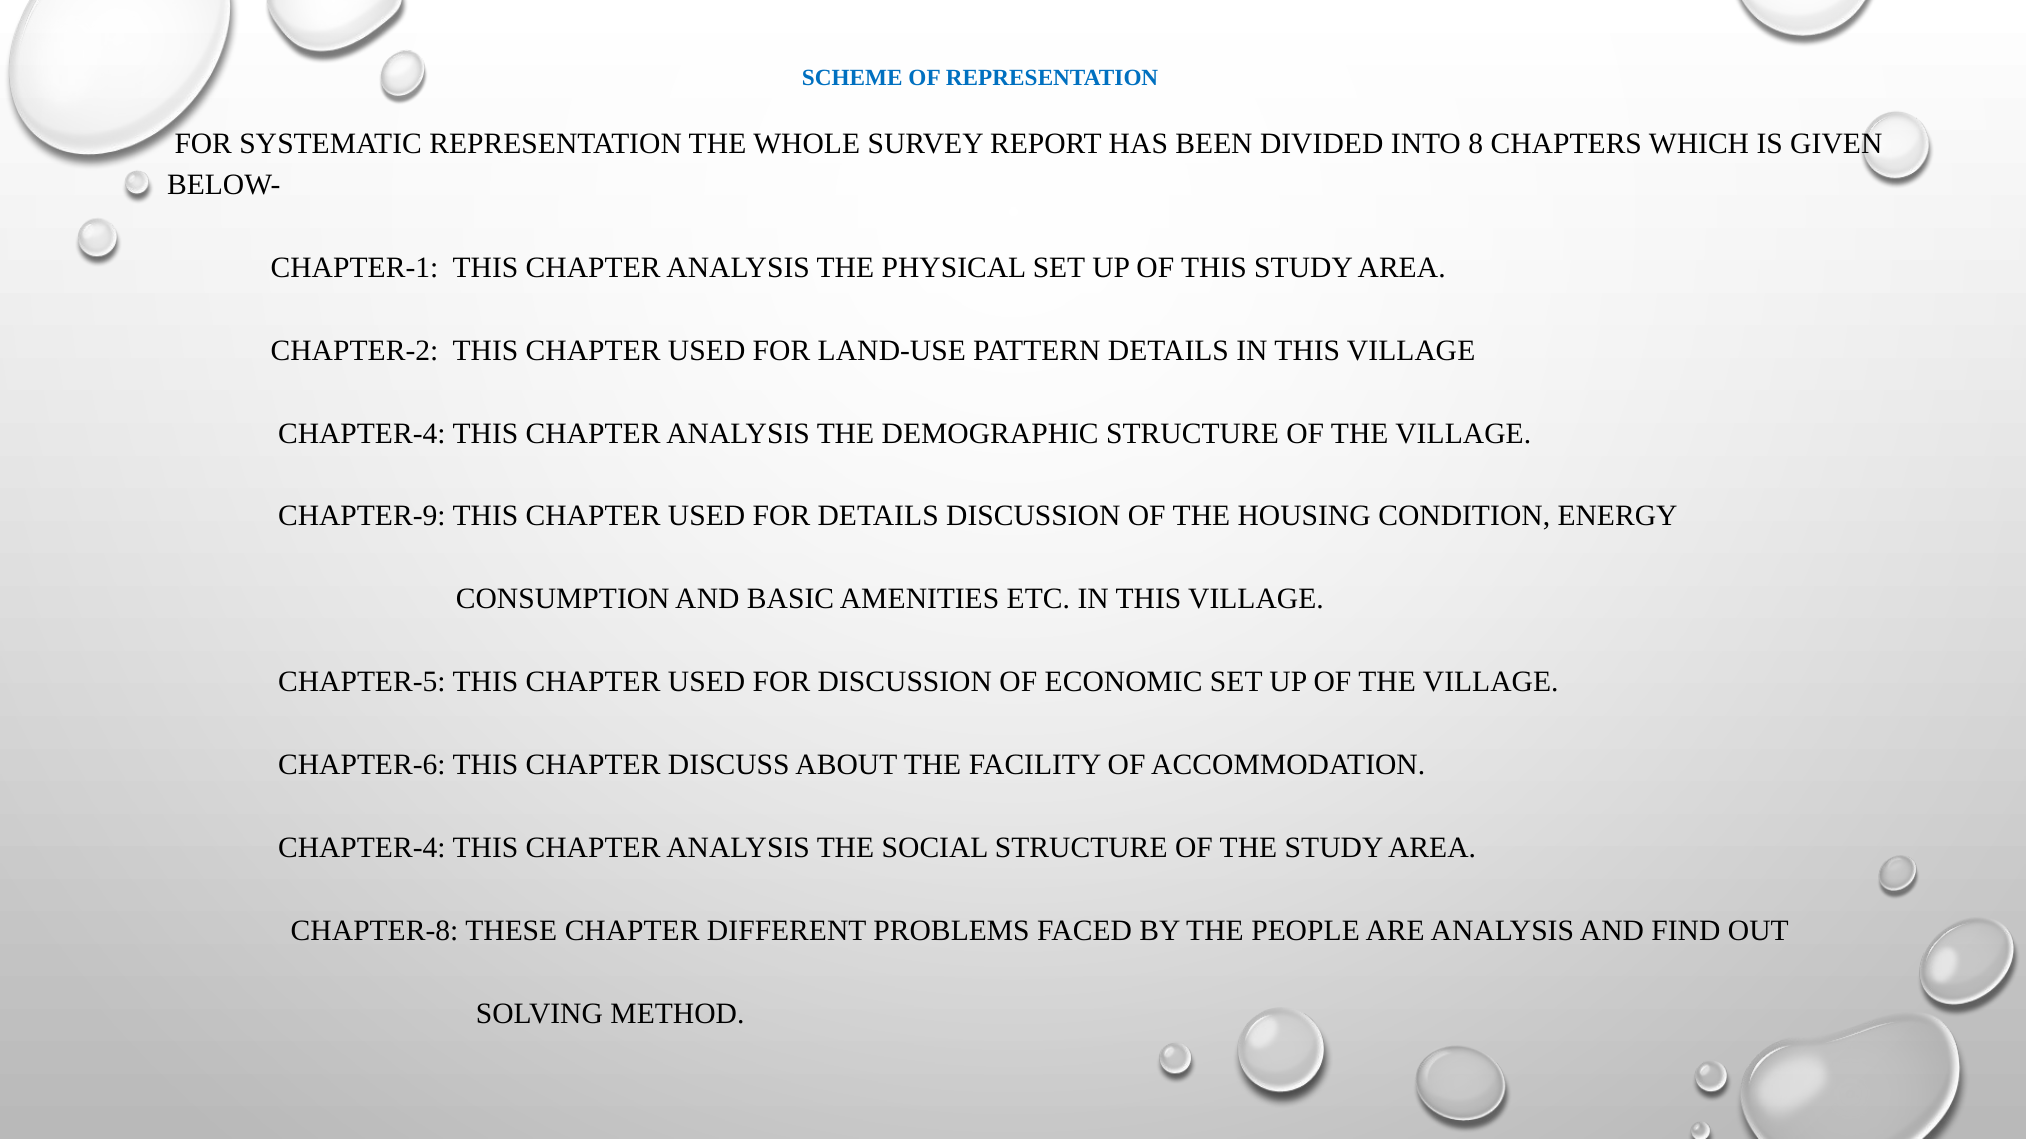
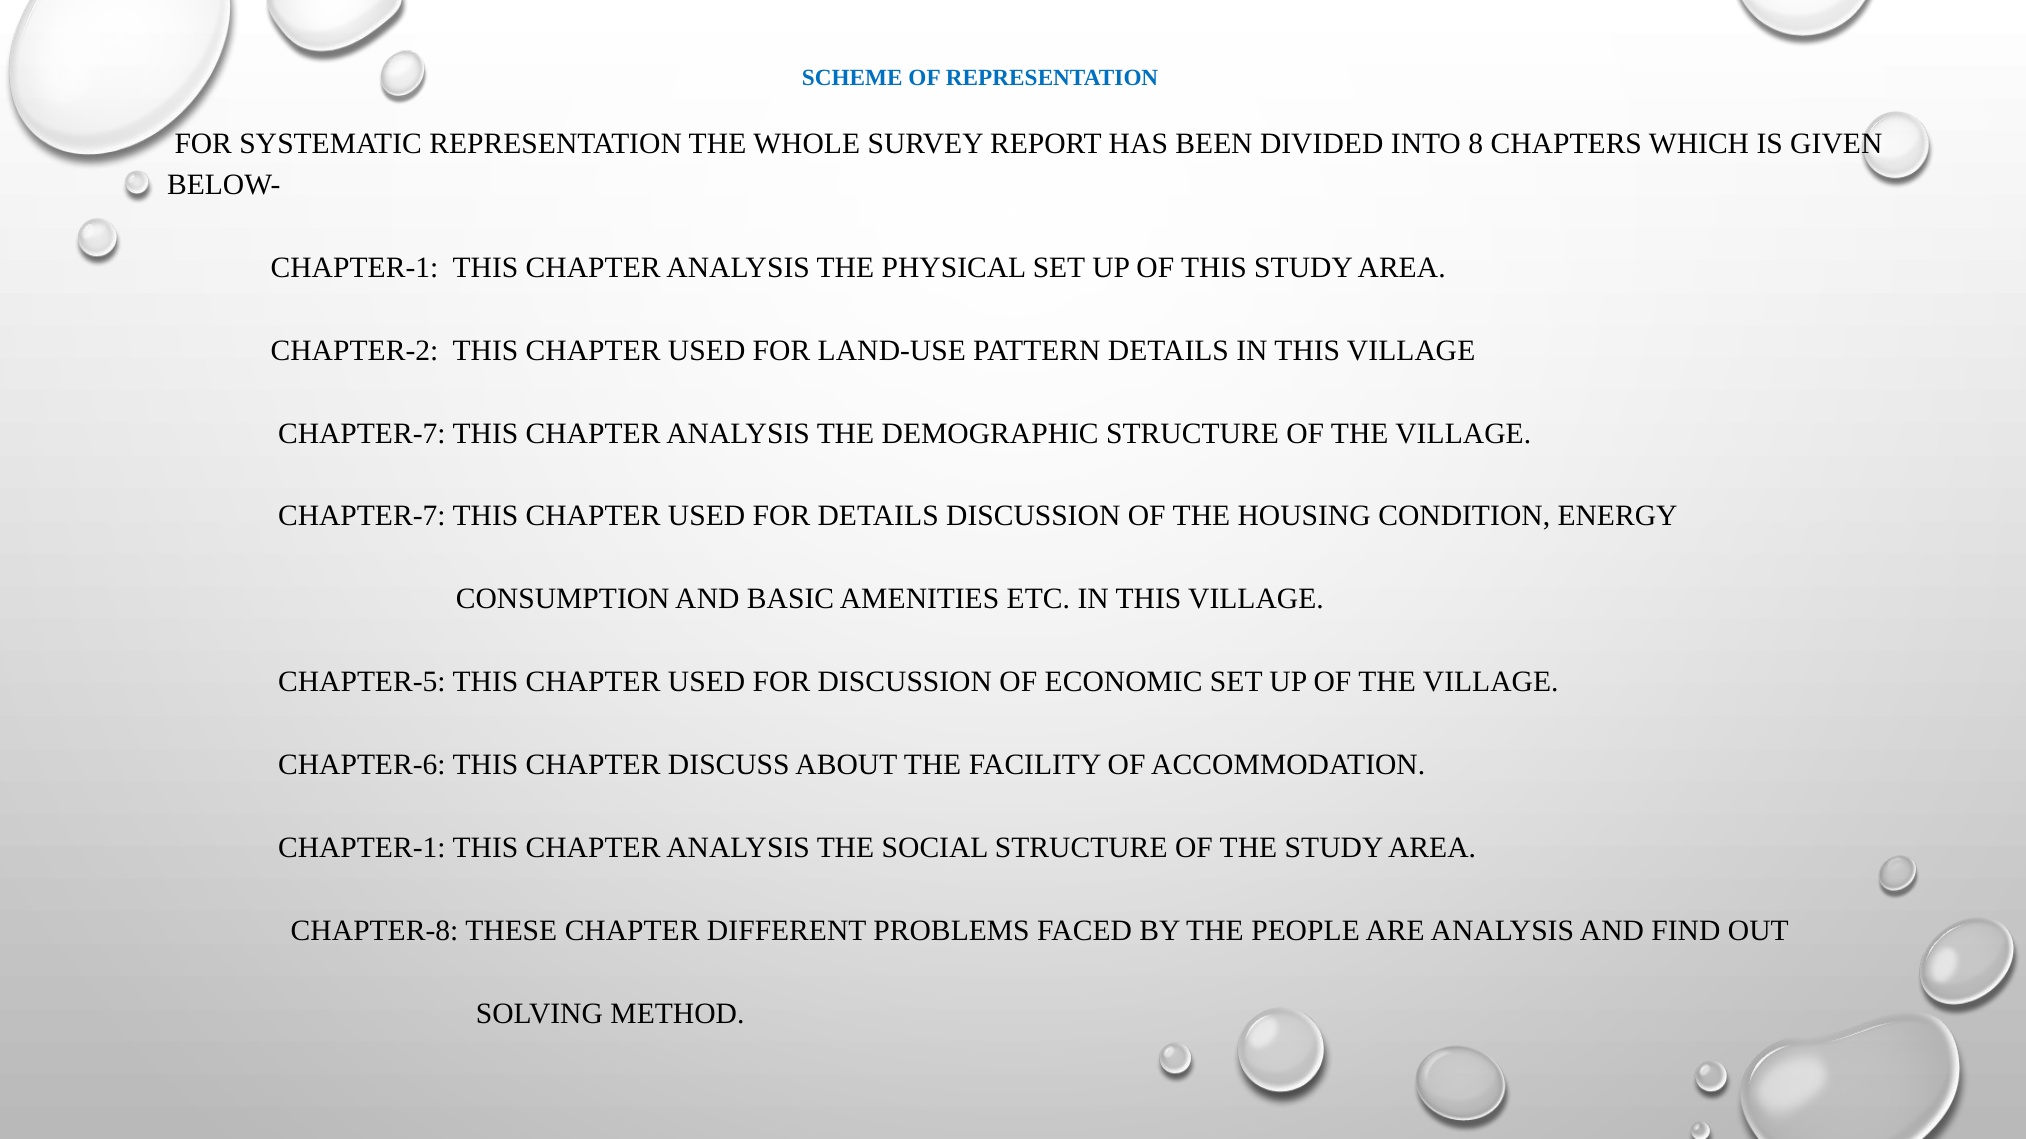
CHAPTER-4 at (362, 434): CHAPTER-4 -> CHAPTER-7
CHAPTER-9 at (362, 517): CHAPTER-9 -> CHAPTER-7
CHAPTER-4 at (362, 848): CHAPTER-4 -> CHAPTER-1
